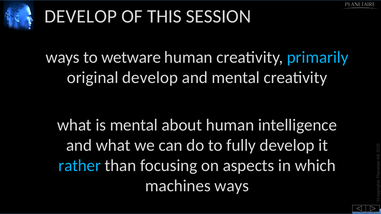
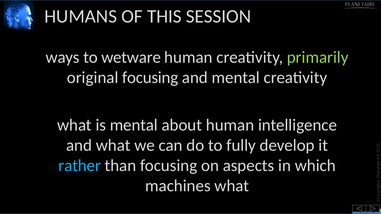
DEVELOP at (81, 16): DEVELOP -> HUMANS
primarily colour: light blue -> light green
original develop: develop -> focusing
machines ways: ways -> what
